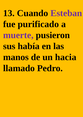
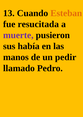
Esteban colour: purple -> orange
purificado: purificado -> resucitada
hacia: hacia -> pedir
